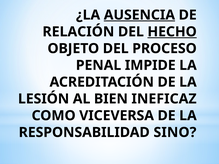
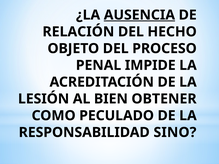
HECHO underline: present -> none
INEFICAZ: INEFICAZ -> OBTENER
VICEVERSA: VICEVERSA -> PECULADO
